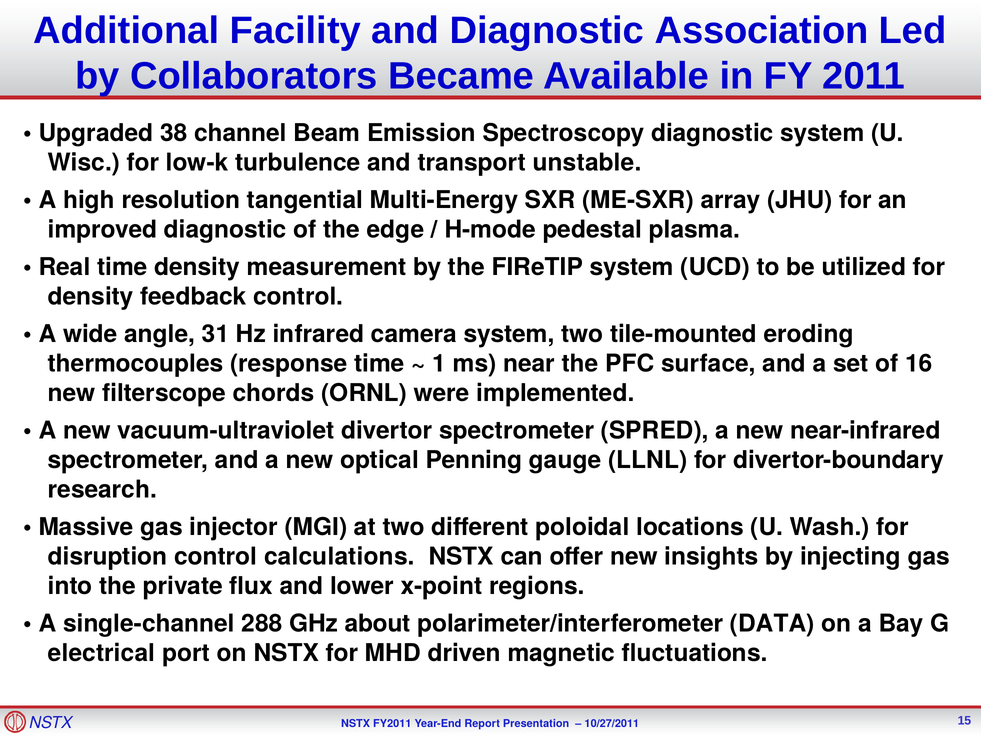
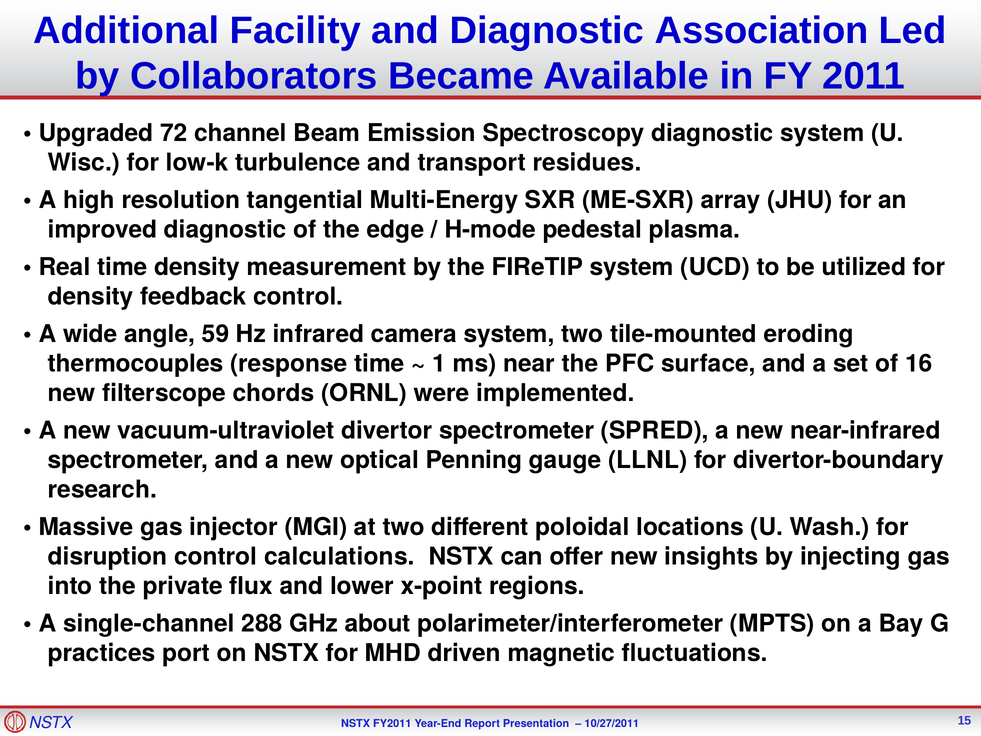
38: 38 -> 72
unstable: unstable -> residues
31: 31 -> 59
DATA: DATA -> MPTS
electrical: electrical -> practices
